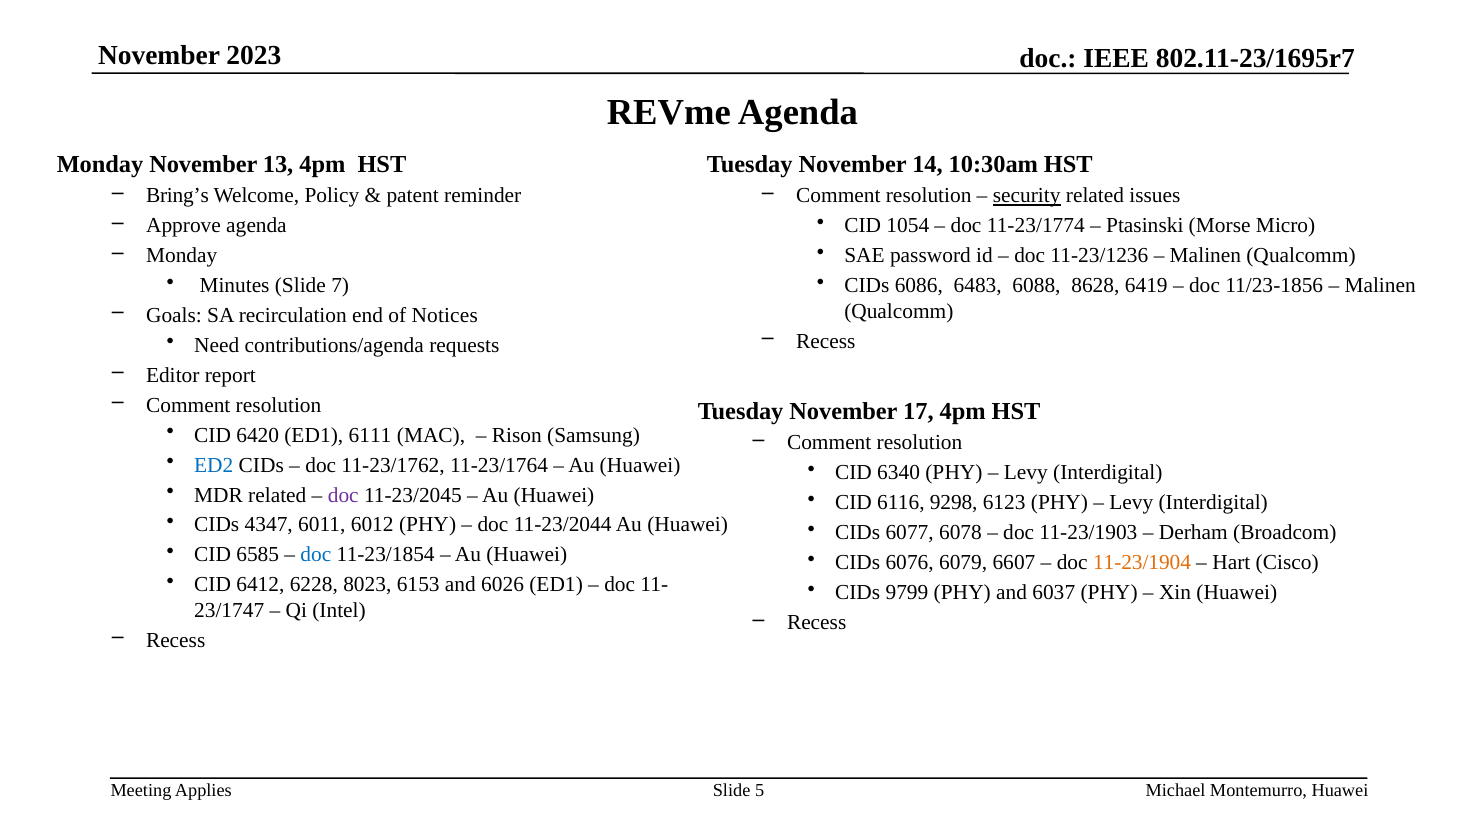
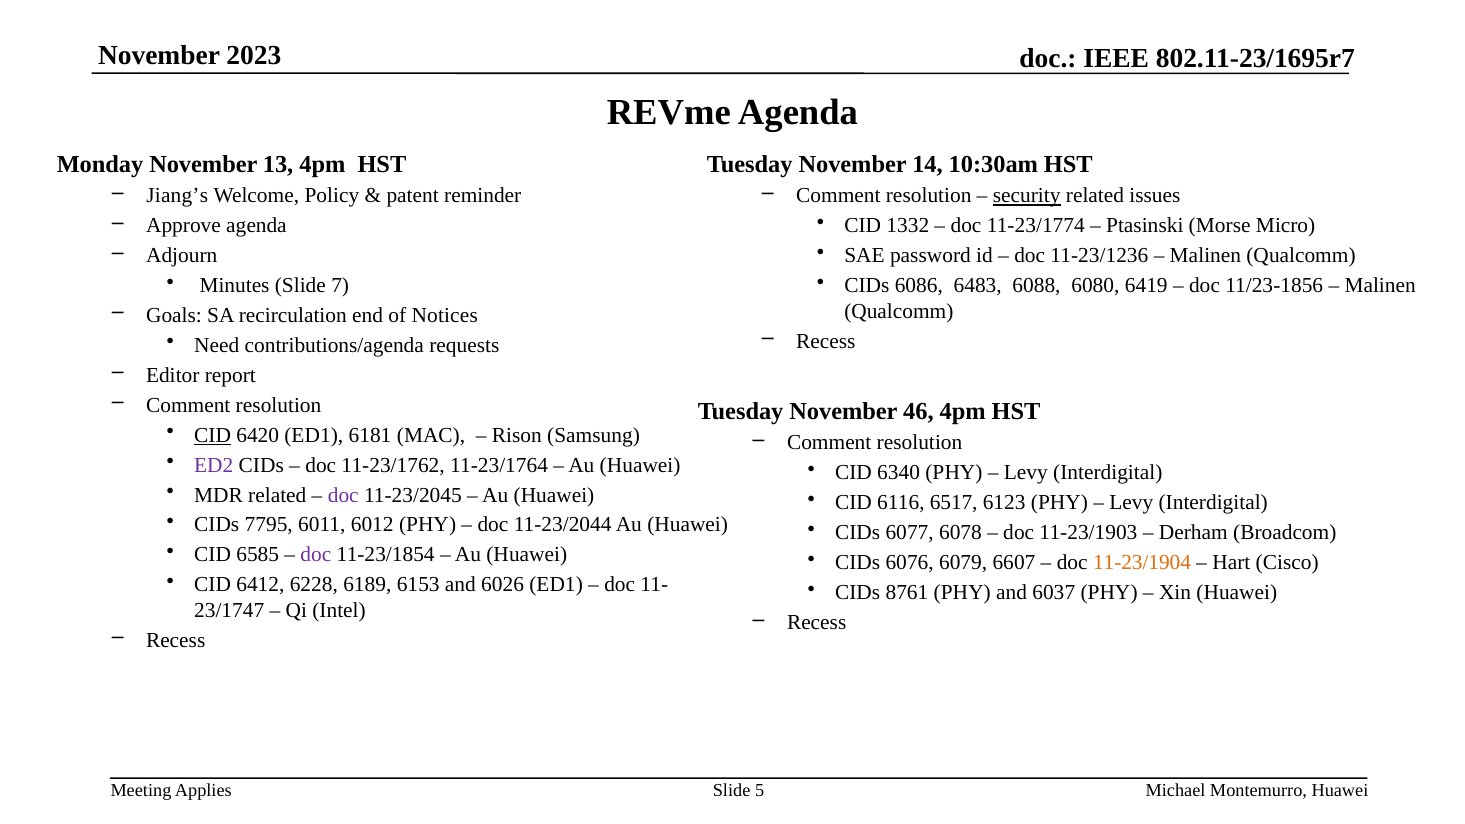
Bring’s: Bring’s -> Jiang’s
1054: 1054 -> 1332
Monday at (182, 256): Monday -> Adjourn
8628: 8628 -> 6080
17: 17 -> 46
CID at (213, 435) underline: none -> present
6111: 6111 -> 6181
ED2 colour: blue -> purple
9298: 9298 -> 6517
4347: 4347 -> 7795
doc at (316, 555) colour: blue -> purple
8023: 8023 -> 6189
9799: 9799 -> 8761
